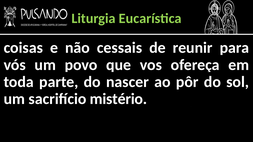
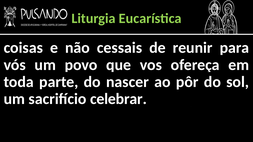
mistério: mistério -> celebrar
